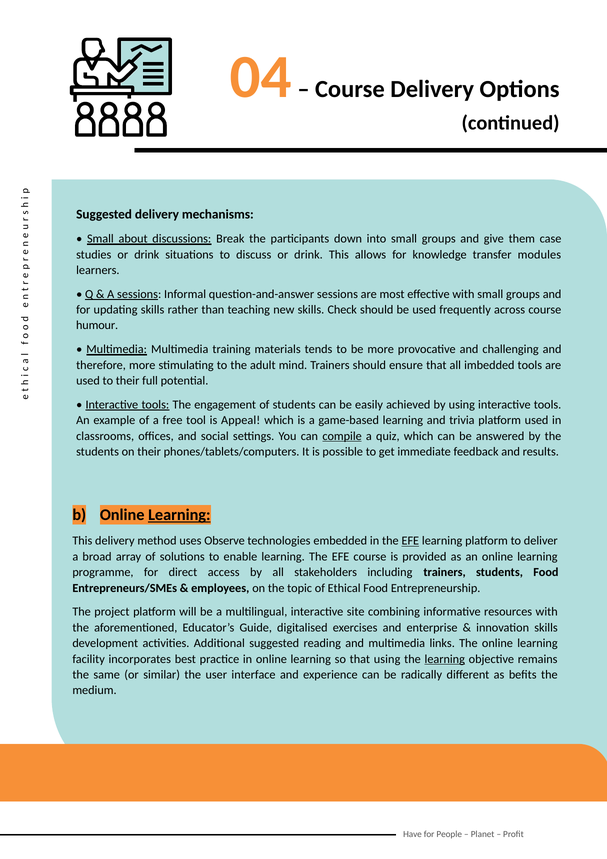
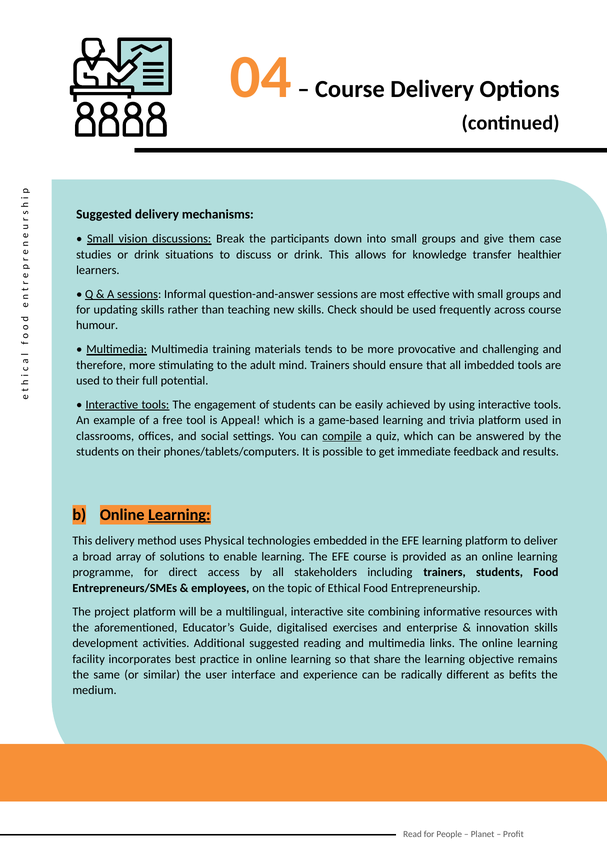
about: about -> vision
modules: modules -> healthier
Observe: Observe -> Physical
EFE at (410, 541) underline: present -> none
that using: using -> share
learning at (445, 659) underline: present -> none
Have: Have -> Read
